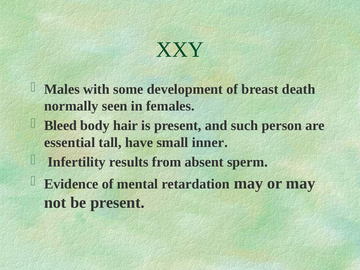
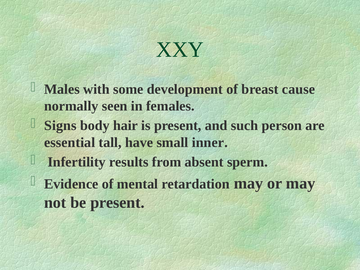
death: death -> cause
Bleed: Bleed -> Signs
